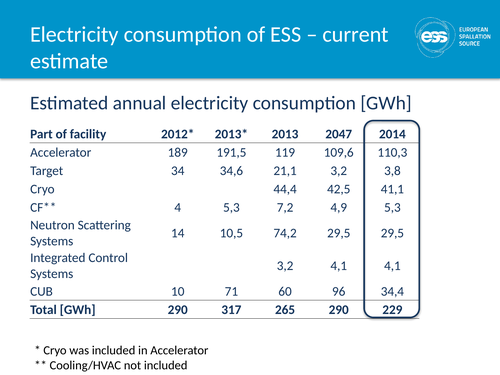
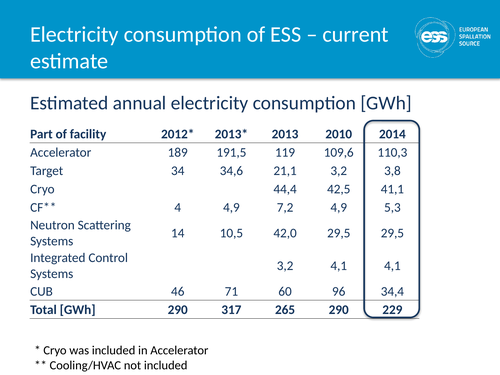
2047: 2047 -> 2010
4 5,3: 5,3 -> 4,9
74,2: 74,2 -> 42,0
10: 10 -> 46
